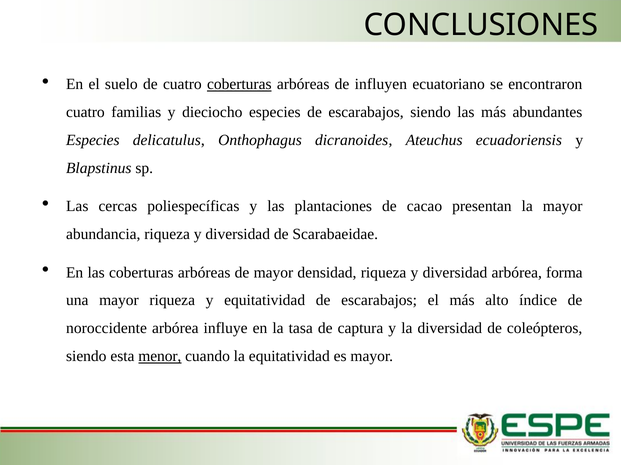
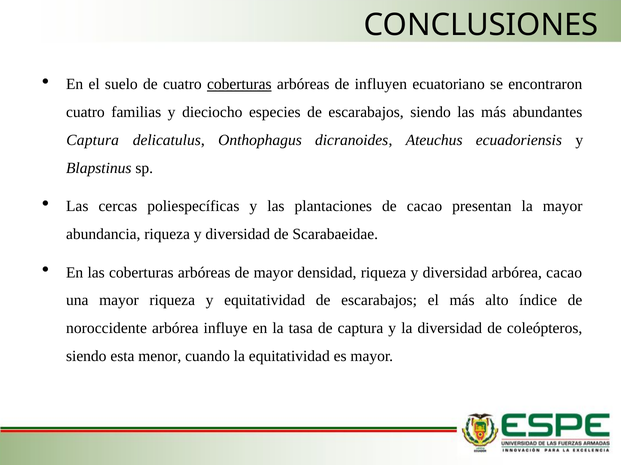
Especies at (93, 140): Especies -> Captura
arbórea forma: forma -> cacao
menor underline: present -> none
